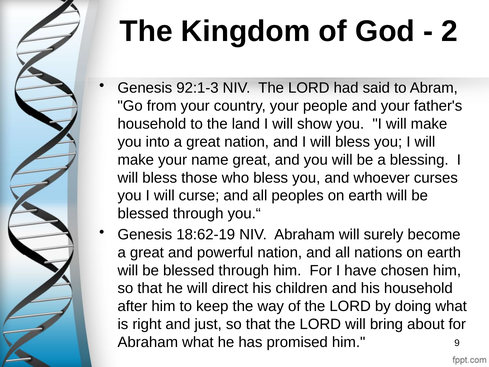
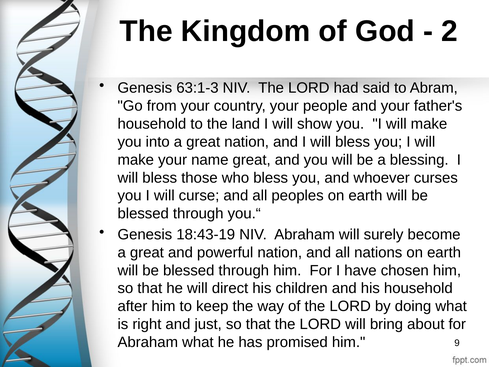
92:1-3: 92:1-3 -> 63:1-3
18:62-19: 18:62-19 -> 18:43-19
